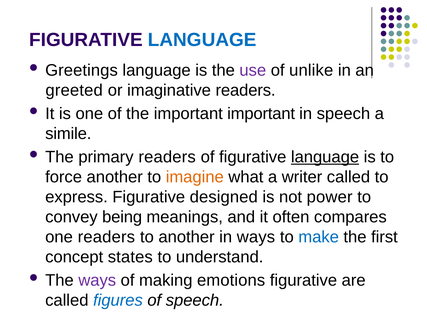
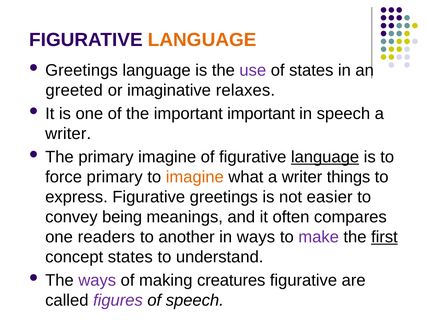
LANGUAGE at (202, 40) colour: blue -> orange
of unlike: unlike -> states
imaginative readers: readers -> relaxes
simile at (68, 133): simile -> writer
primary readers: readers -> imagine
force another: another -> primary
writer called: called -> things
Figurative designed: designed -> greetings
power: power -> easier
make colour: blue -> purple
first underline: none -> present
emotions: emotions -> creatures
figures colour: blue -> purple
